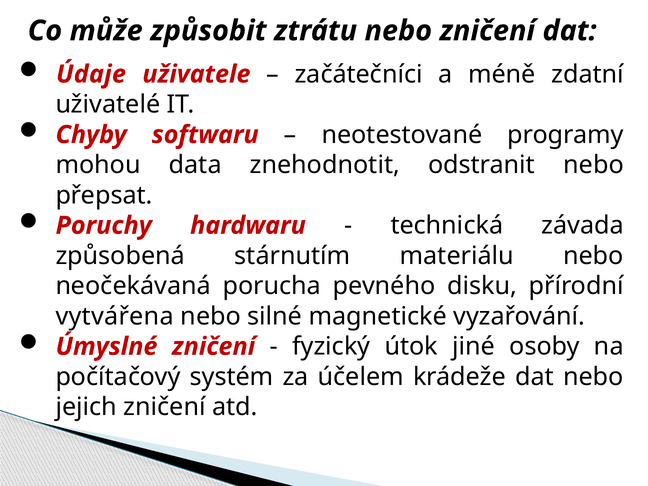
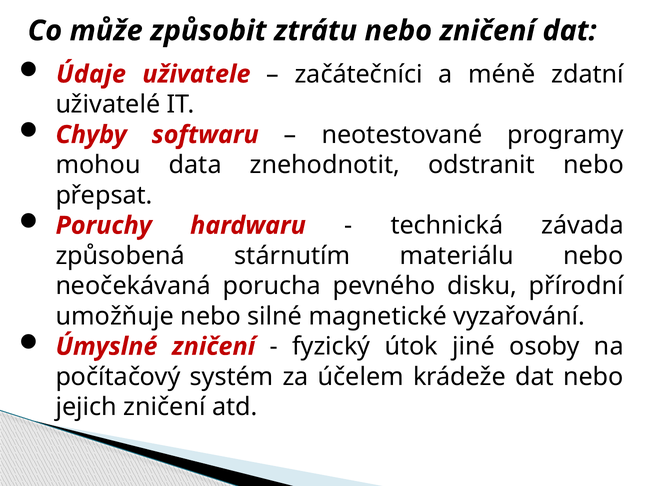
vytvářena: vytvářena -> umožňuje
